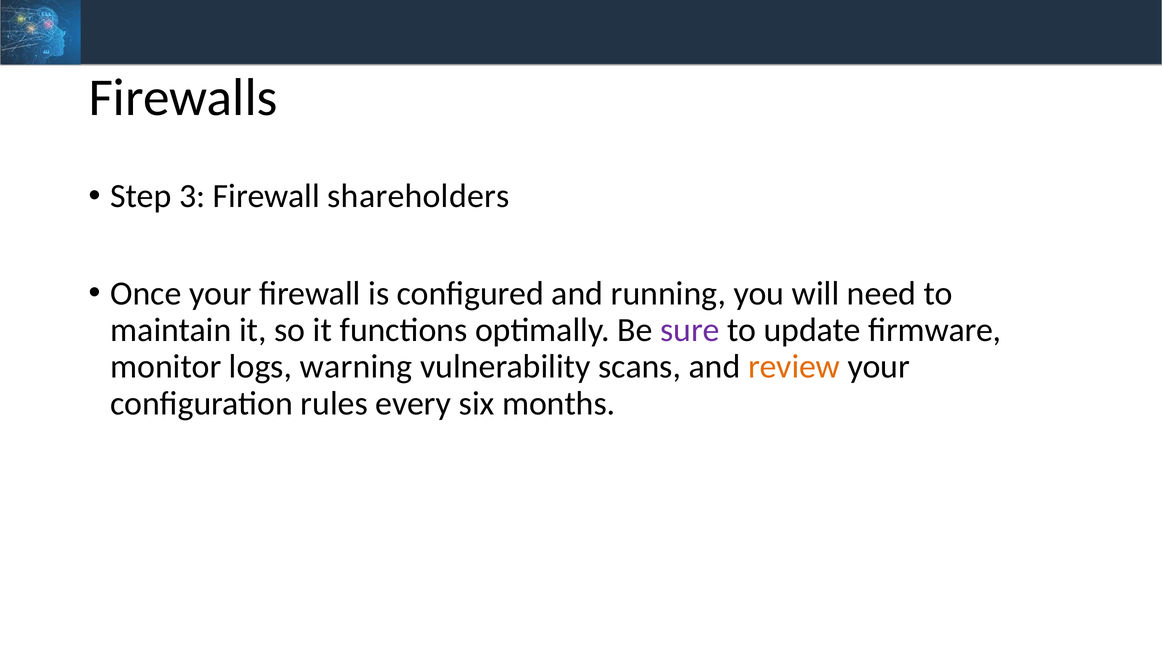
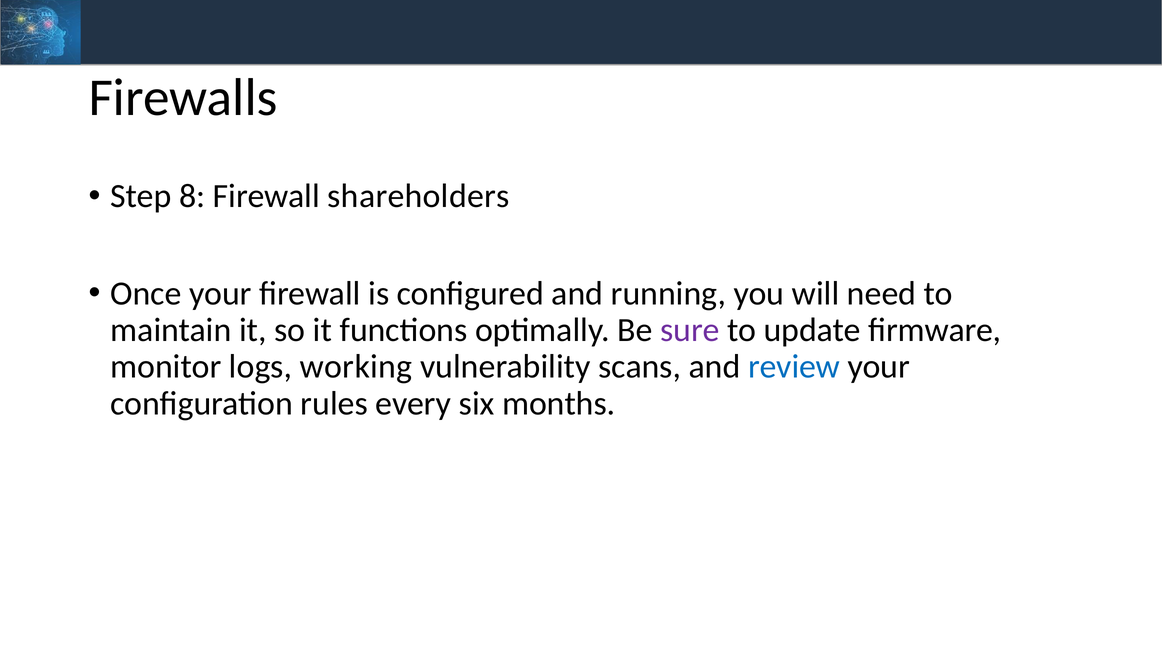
3: 3 -> 8
warning: warning -> working
review colour: orange -> blue
